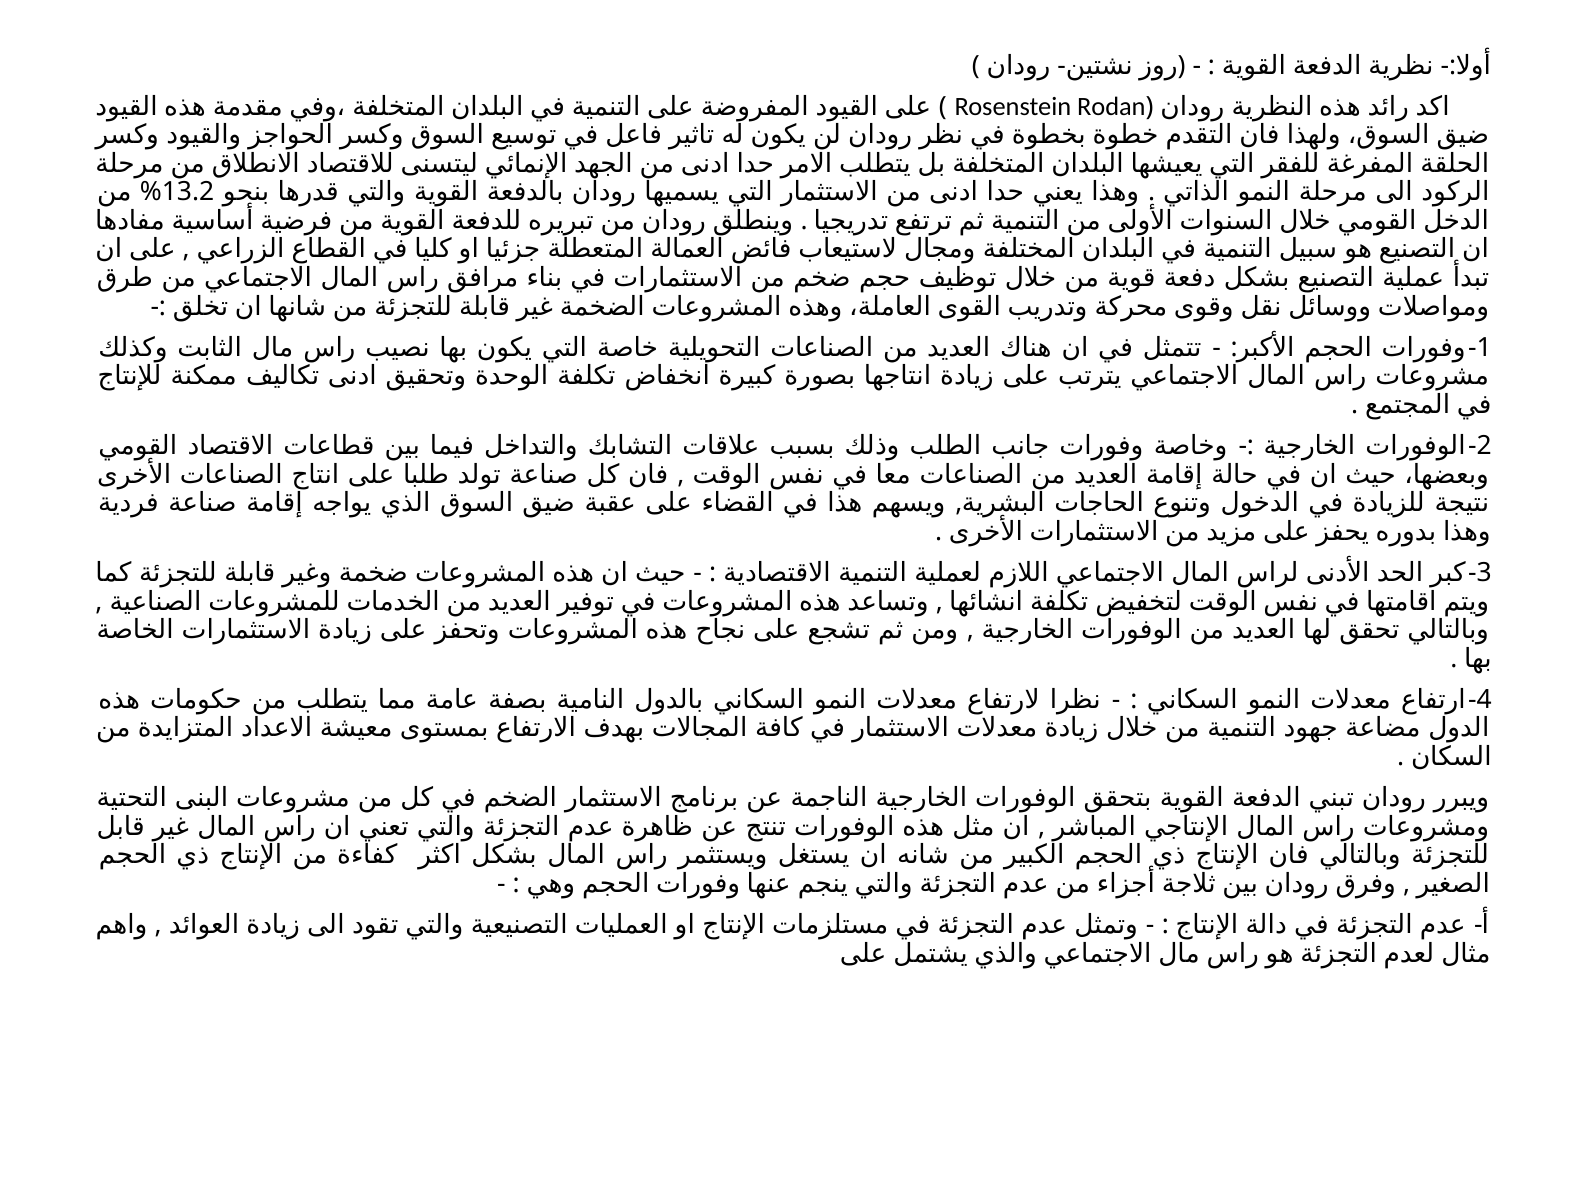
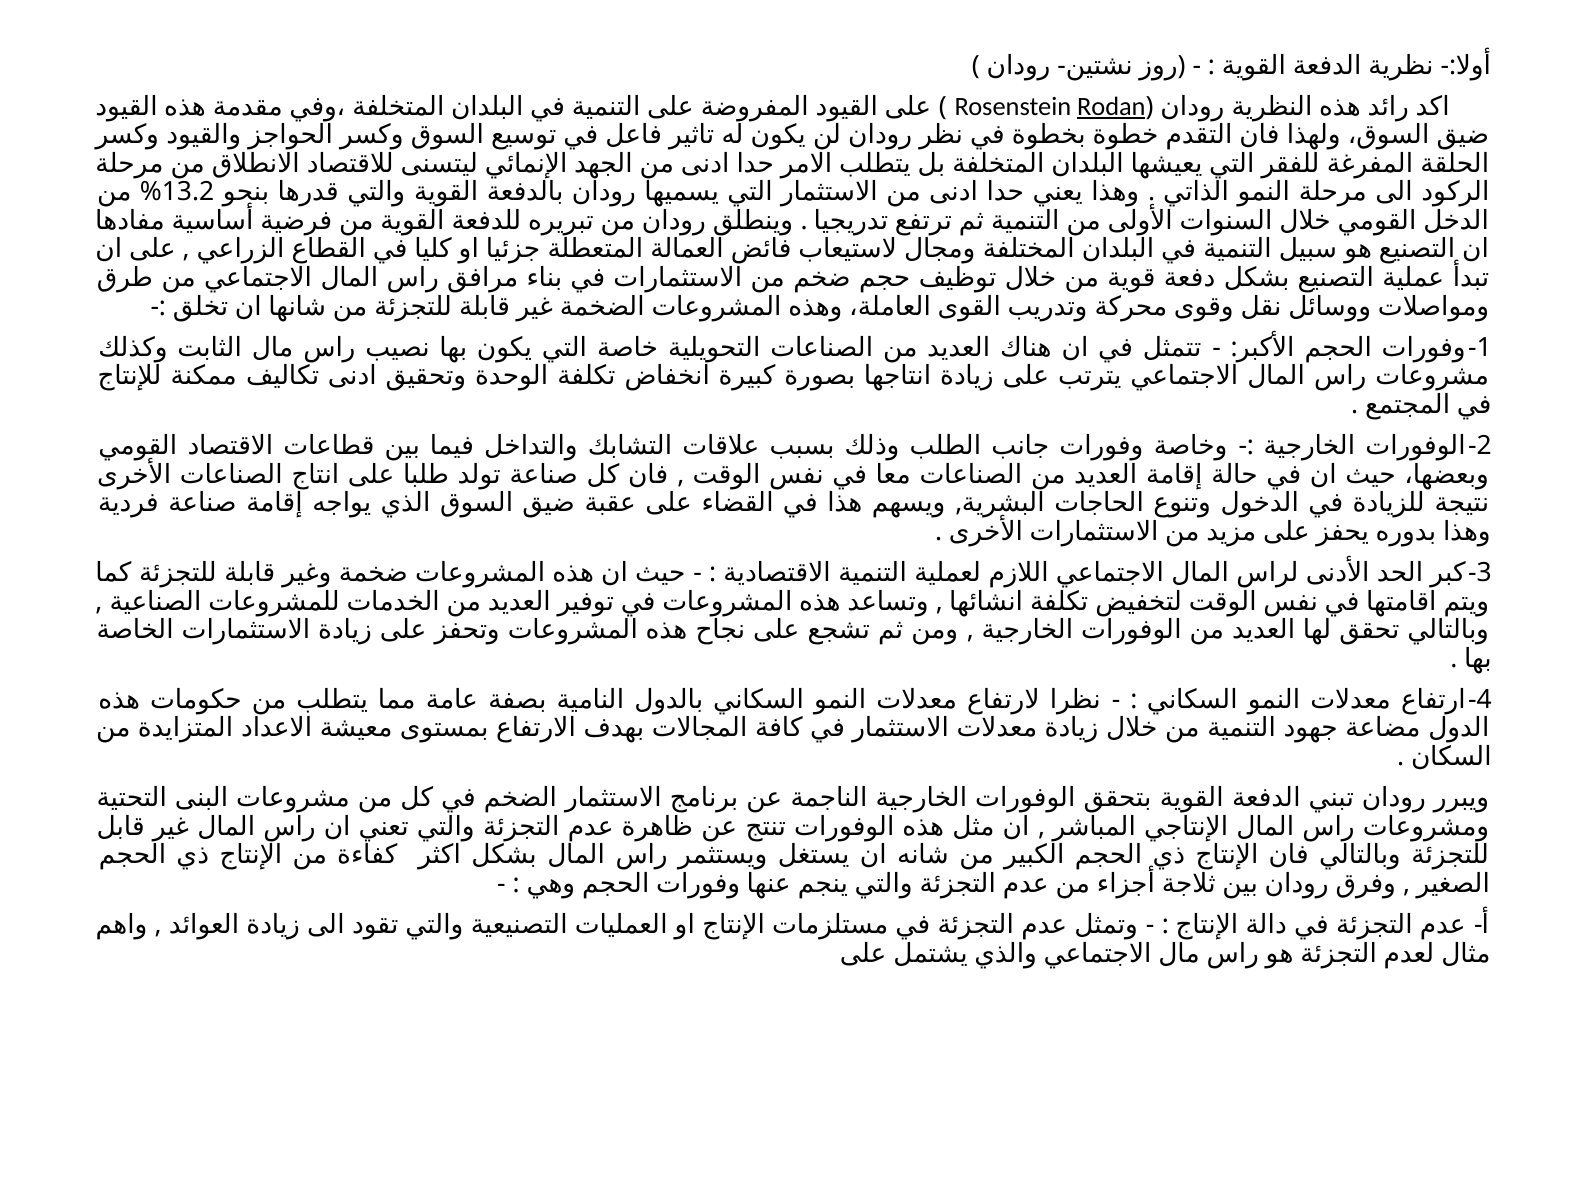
Rodan underline: none -> present
